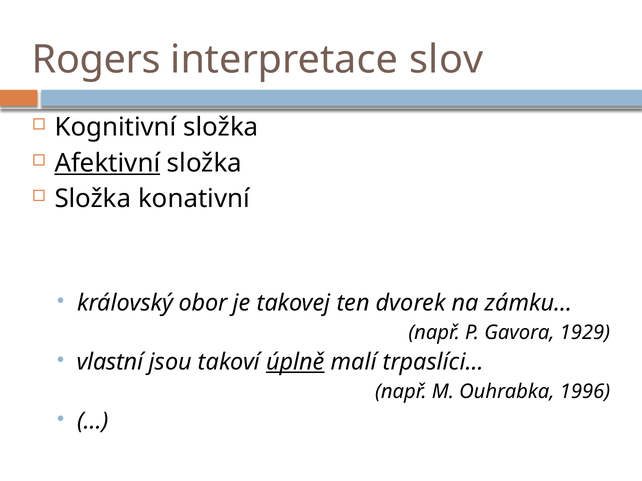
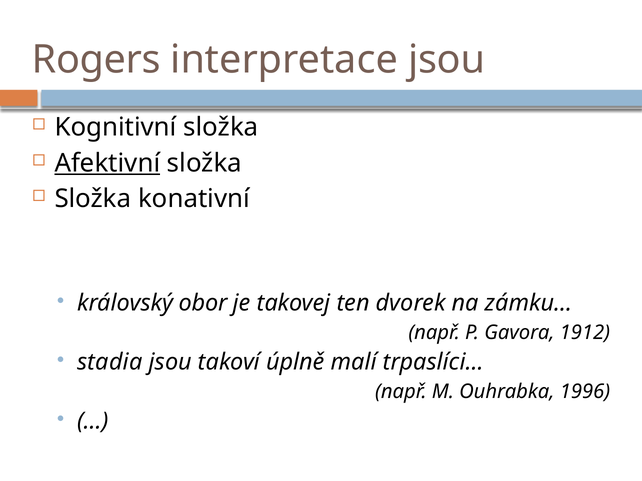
interpretace slov: slov -> jsou
1929: 1929 -> 1912
vlastní: vlastní -> stadia
úplně underline: present -> none
